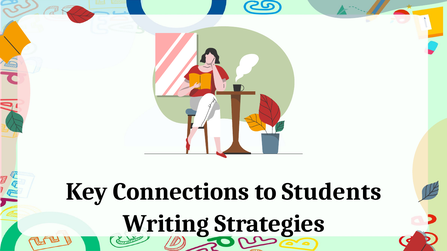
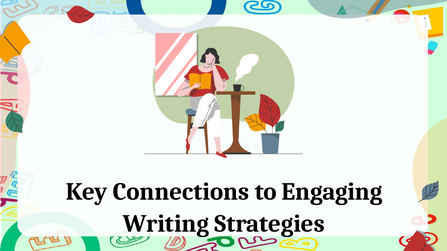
Students: Students -> Engaging
